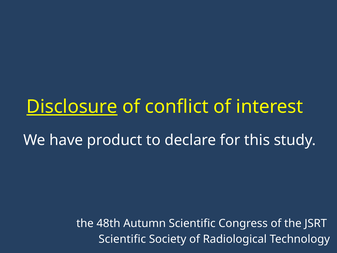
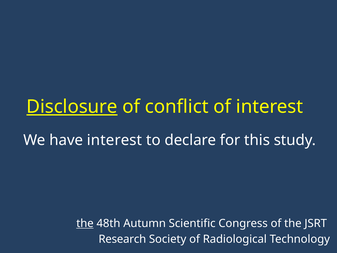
have product: product -> interest
the at (85, 223) underline: none -> present
Scientific at (122, 239): Scientific -> Research
